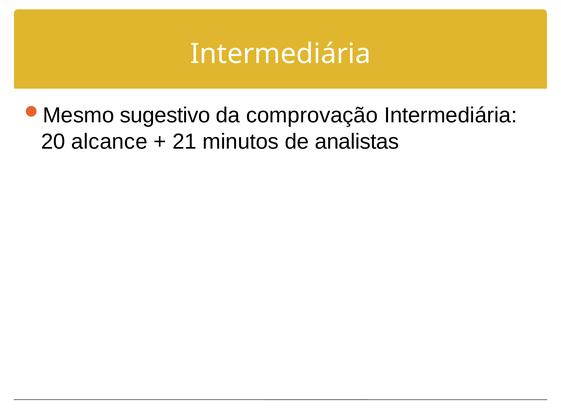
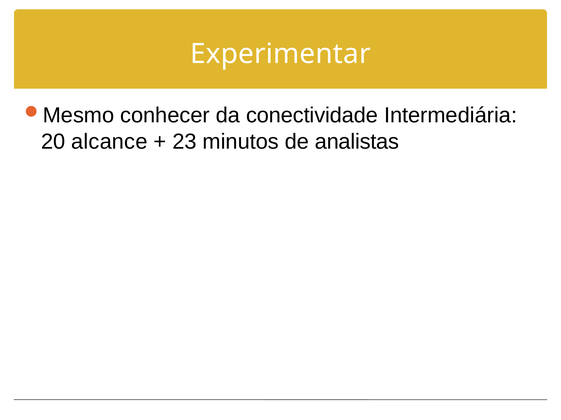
Intermediária at (281, 54): Intermediária -> Experimentar
sugestivo: sugestivo -> conhecer
comprovação: comprovação -> conectividade
21: 21 -> 23
